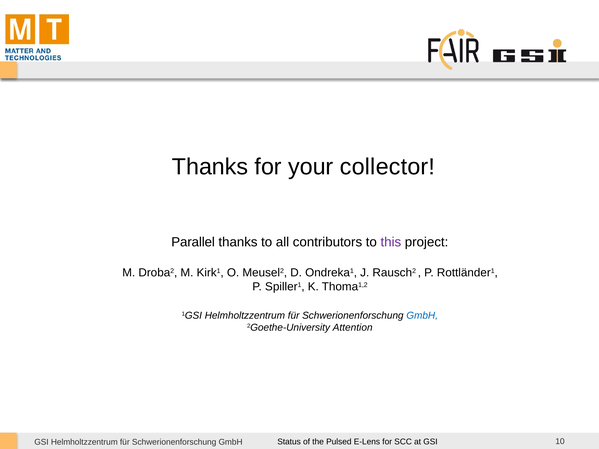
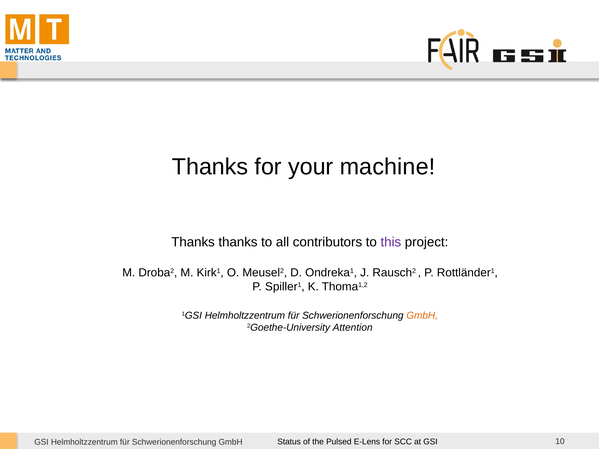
collector: collector -> machine
Parallel at (193, 242): Parallel -> Thanks
GmbH at (422, 316) colour: blue -> orange
